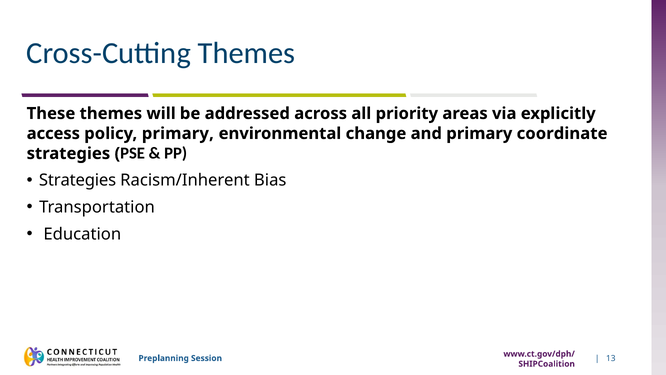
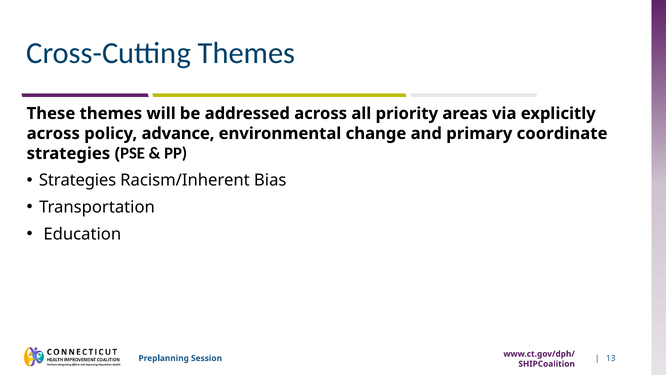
access at (53, 133): access -> across
policy primary: primary -> advance
